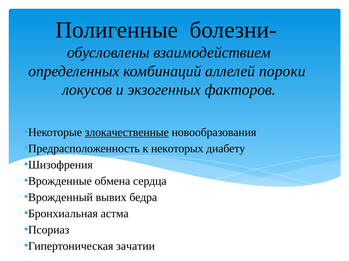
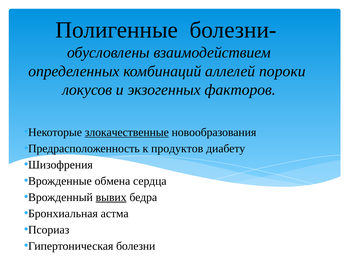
некоторых: некоторых -> продуктов
вывих underline: none -> present
зачатии: зачатии -> болезни
